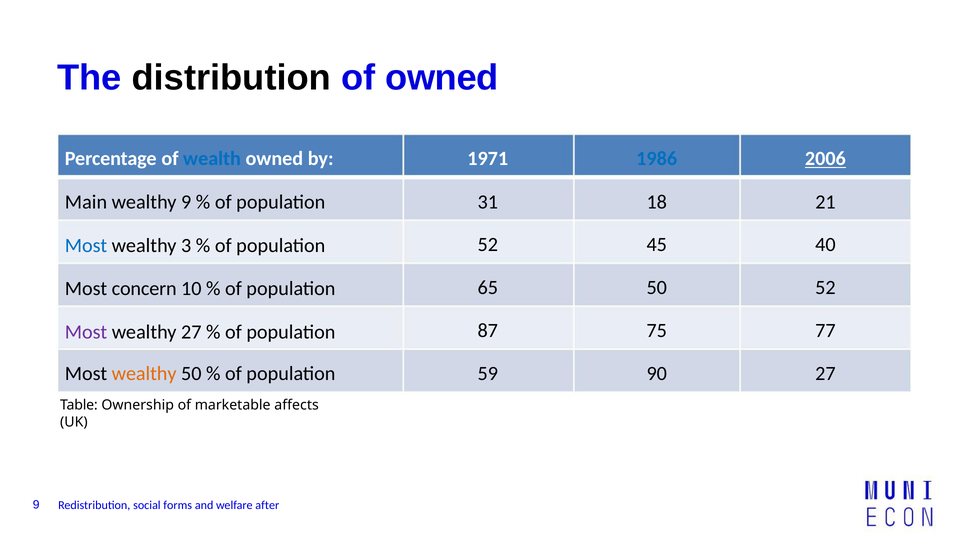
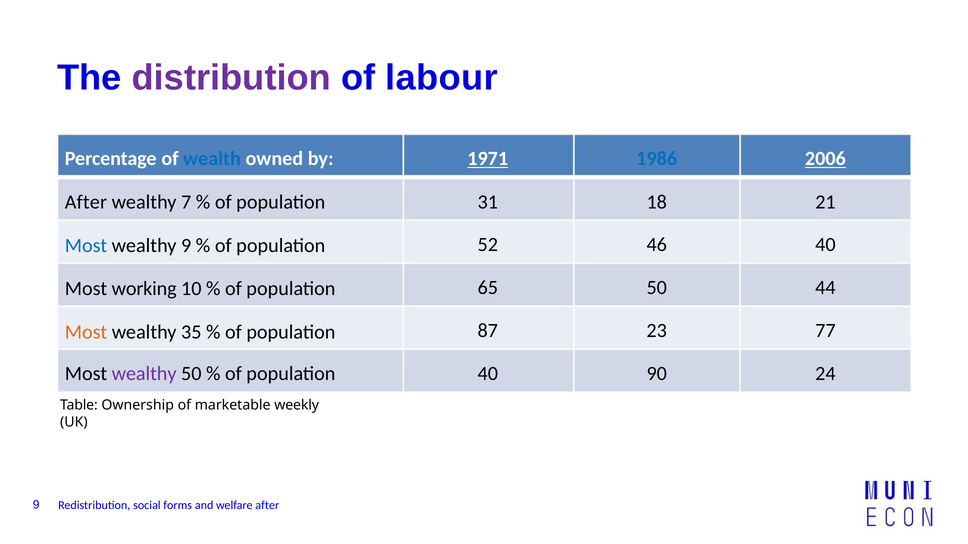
distribution colour: black -> purple
of owned: owned -> labour
1971 underline: none -> present
Main at (86, 202): Main -> After
wealthy 9: 9 -> 7
45: 45 -> 46
wealthy 3: 3 -> 9
50 52: 52 -> 44
concern: concern -> working
75: 75 -> 23
Most at (86, 332) colour: purple -> orange
wealthy 27: 27 -> 35
wealthy at (144, 374) colour: orange -> purple
population 59: 59 -> 40
90 27: 27 -> 24
affects: affects -> weekly
